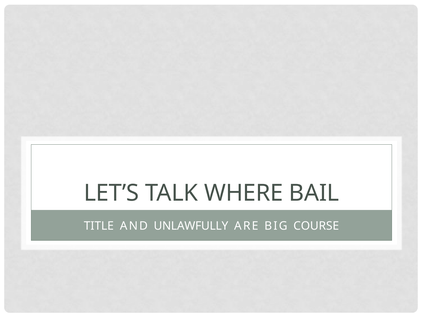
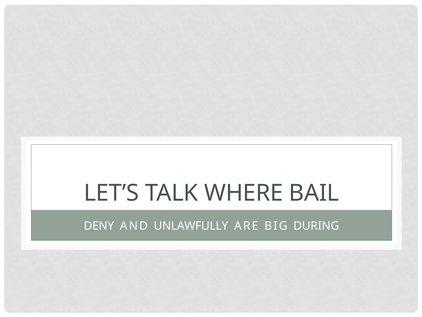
TITLE: TITLE -> DENY
COURSE: COURSE -> DURING
